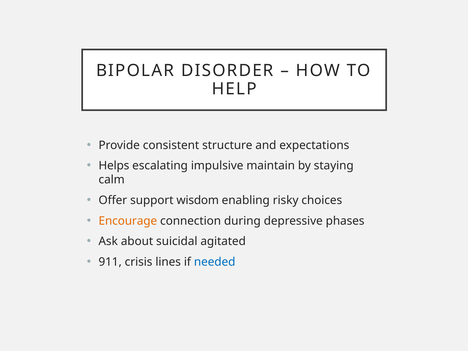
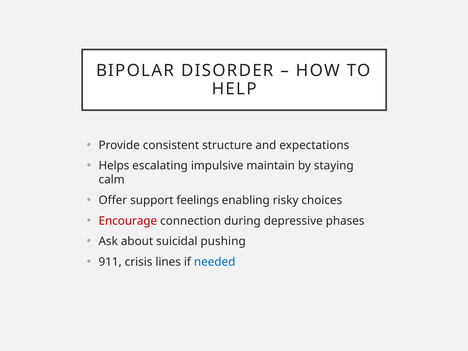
wisdom: wisdom -> feelings
Encourage colour: orange -> red
agitated: agitated -> pushing
